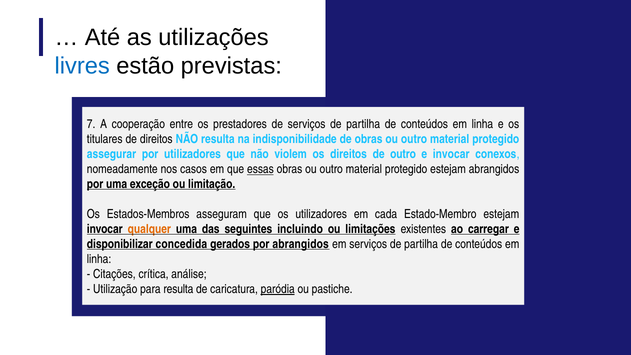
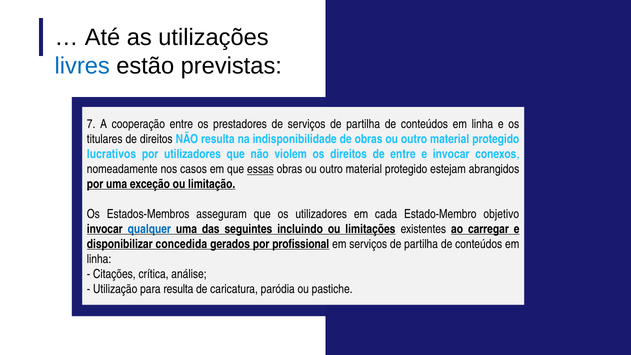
assegurar: assegurar -> lucrativos
de outro: outro -> entre
Estado-Membro estejam: estejam -> objetivo
qualquer colour: orange -> blue
por abrangidos: abrangidos -> profissional
paródia underline: present -> none
